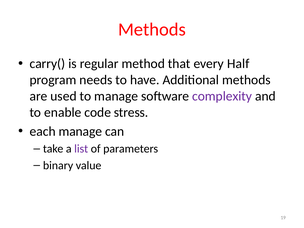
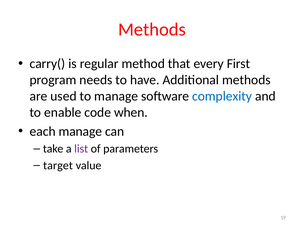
Half: Half -> First
complexity colour: purple -> blue
stress: stress -> when
binary: binary -> target
